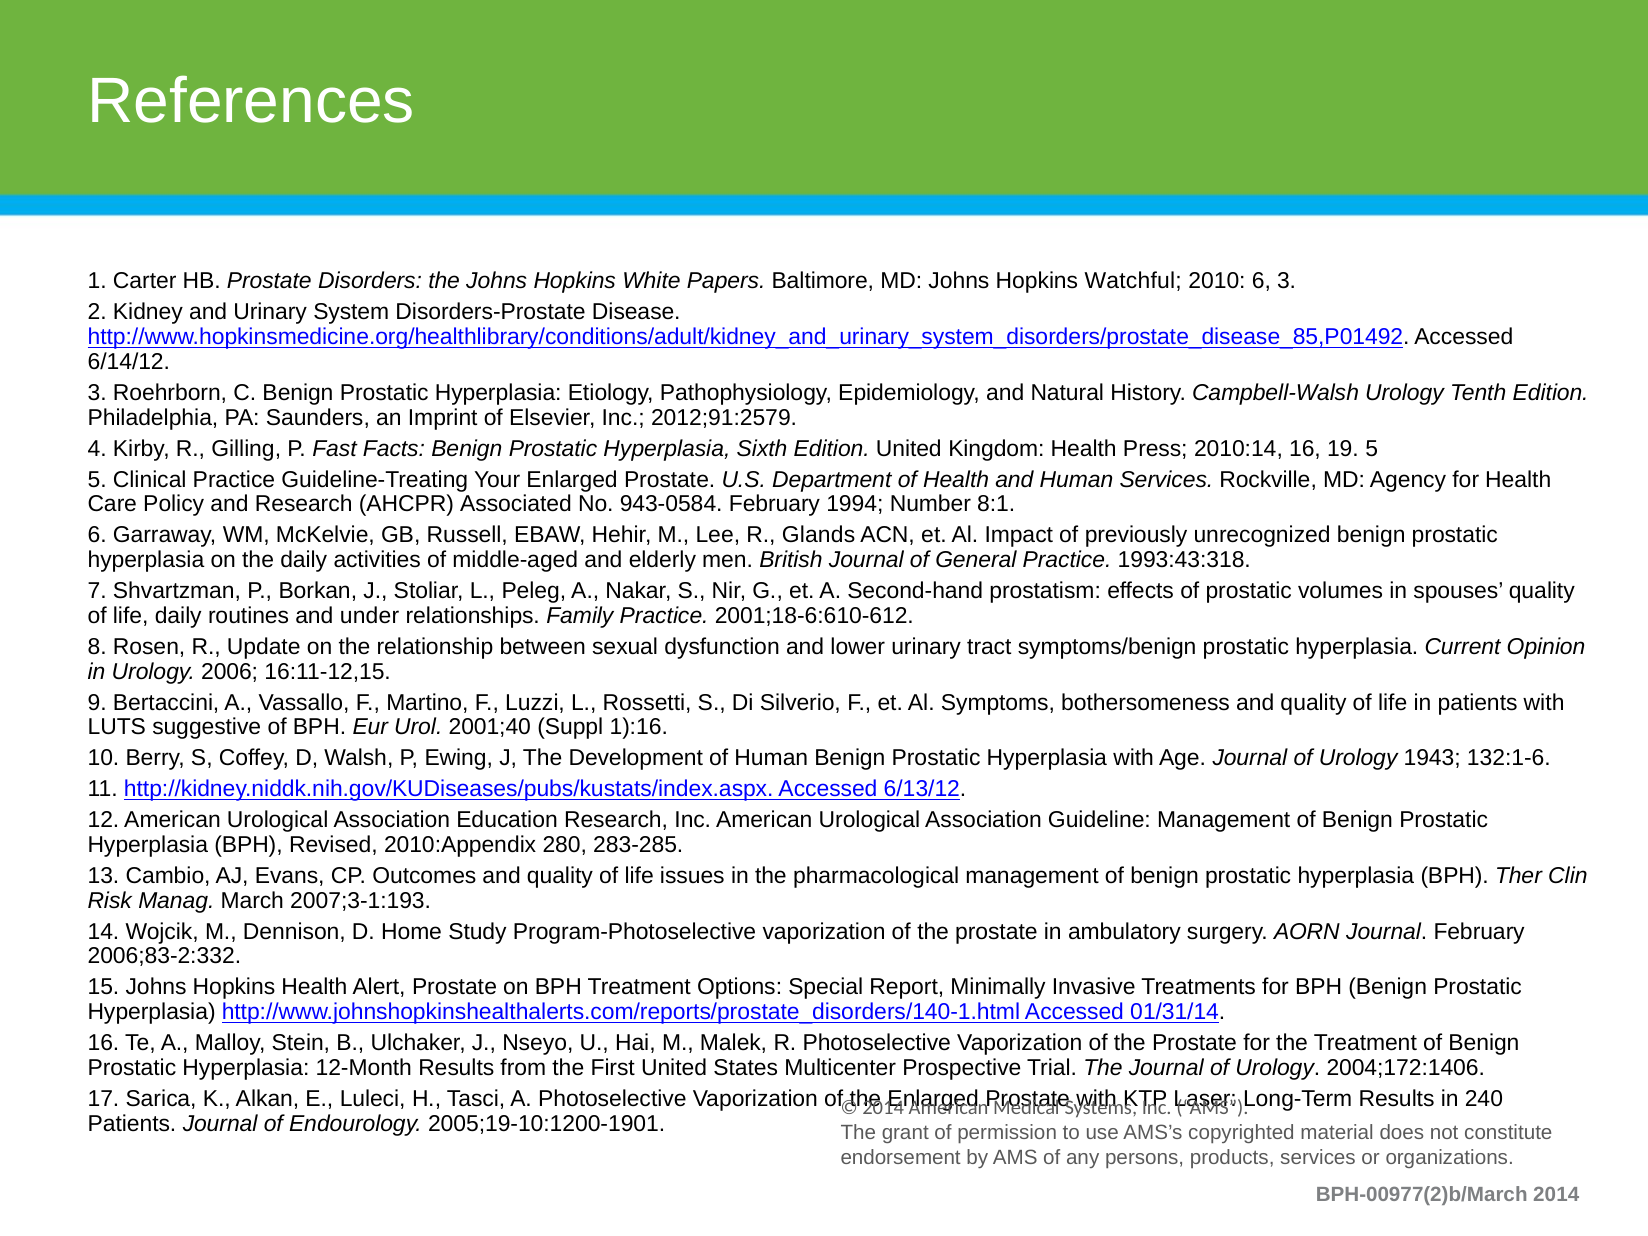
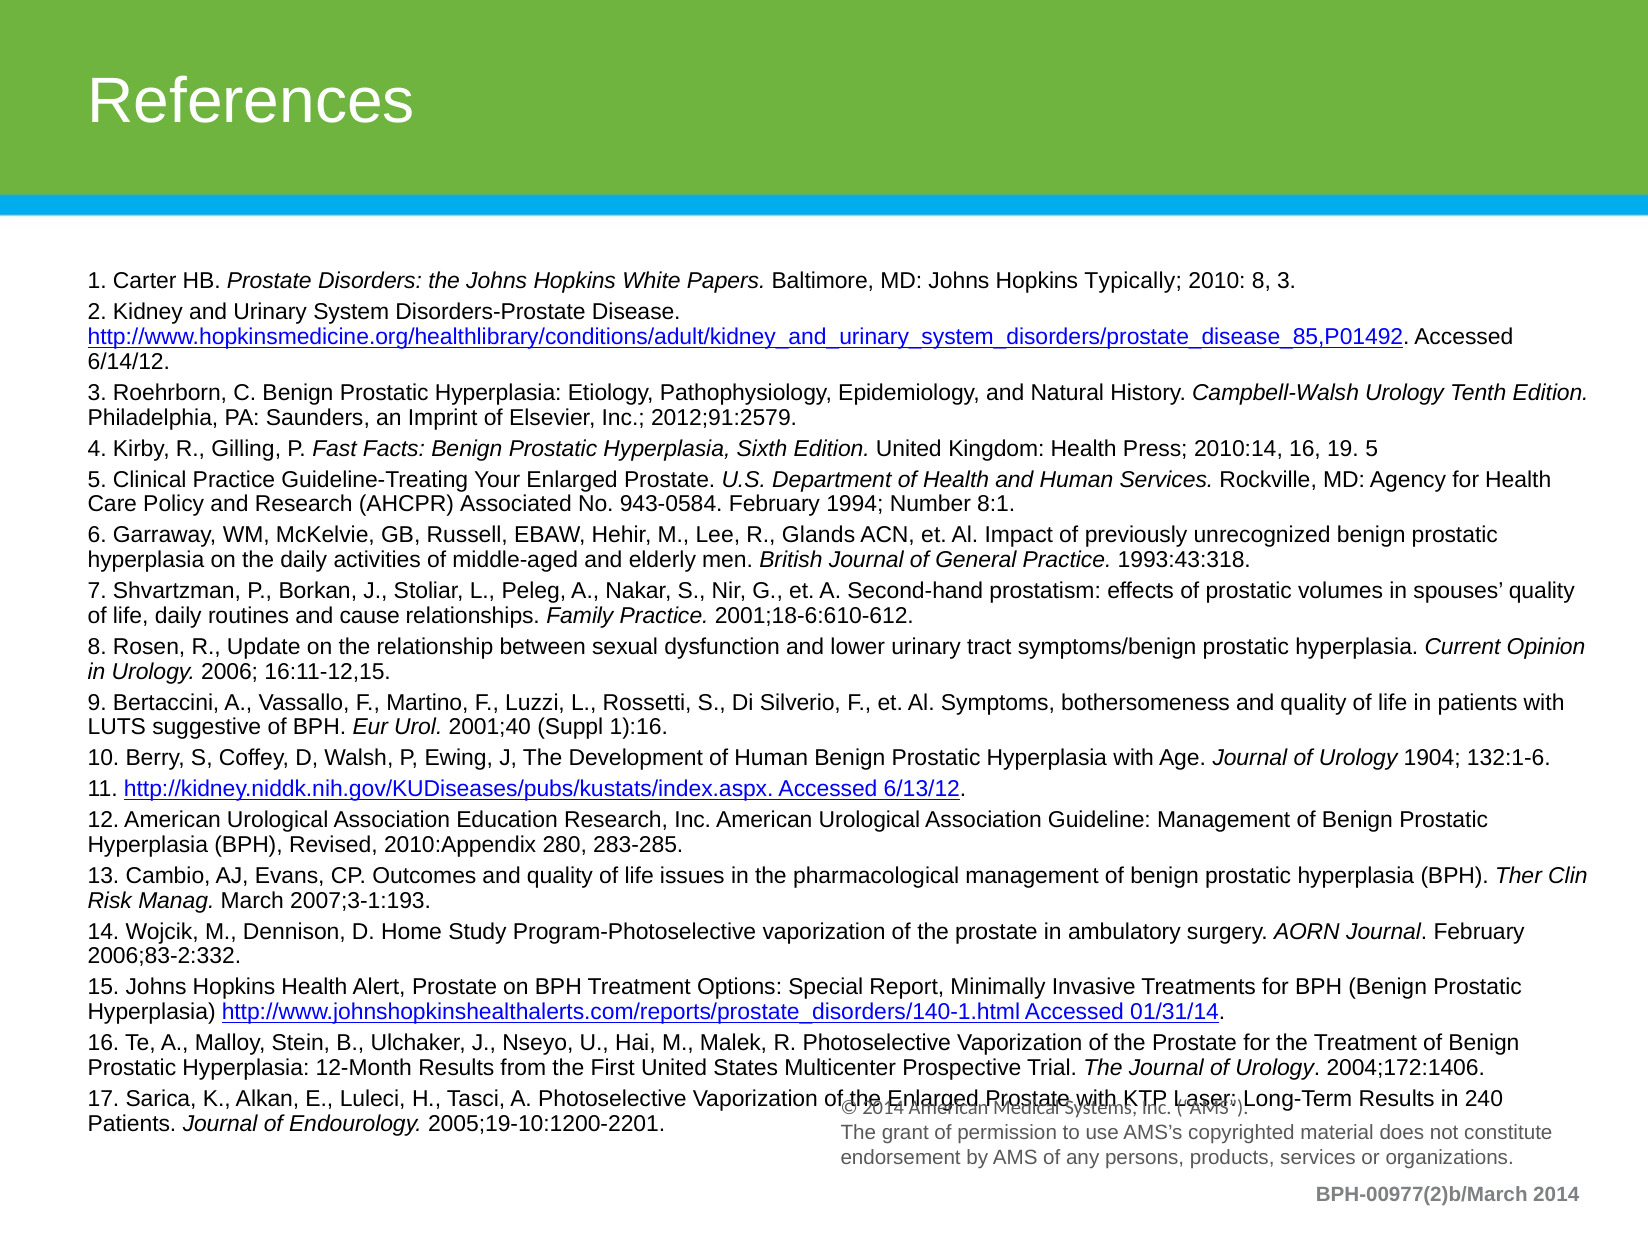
Watchful: Watchful -> Typically
2010 6: 6 -> 8
under: under -> cause
1943: 1943 -> 1904
2005;19-10:1200-1901: 2005;19-10:1200-1901 -> 2005;19-10:1200-2201
